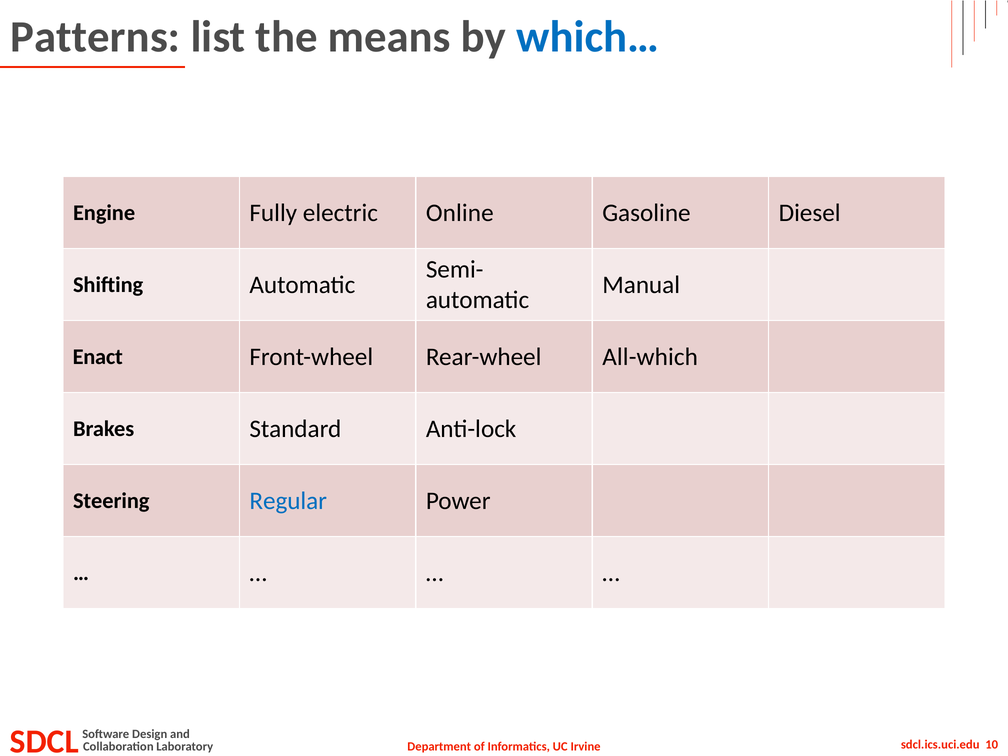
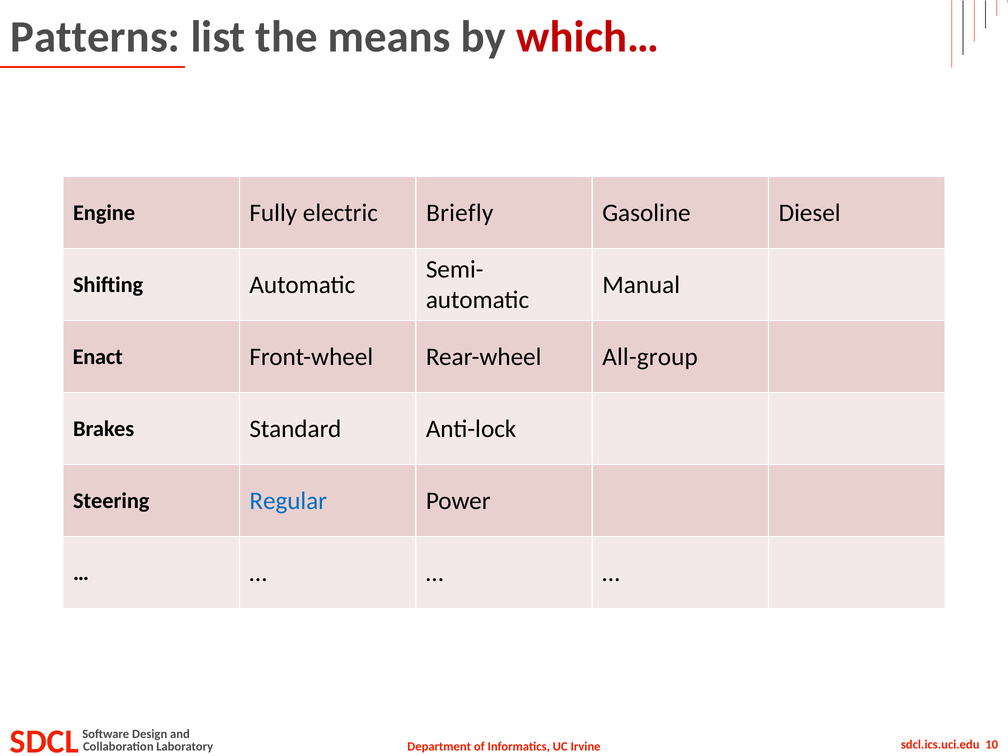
which… colour: blue -> red
Online: Online -> Briefly
All-which: All-which -> All-group
